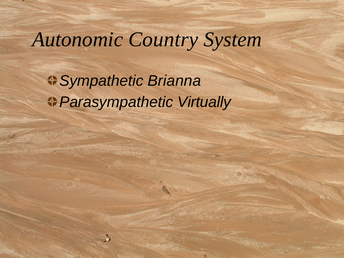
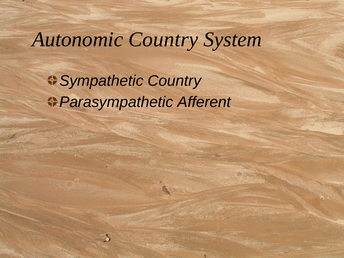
Sympathetic Brianna: Brianna -> Country
Virtually: Virtually -> Afferent
